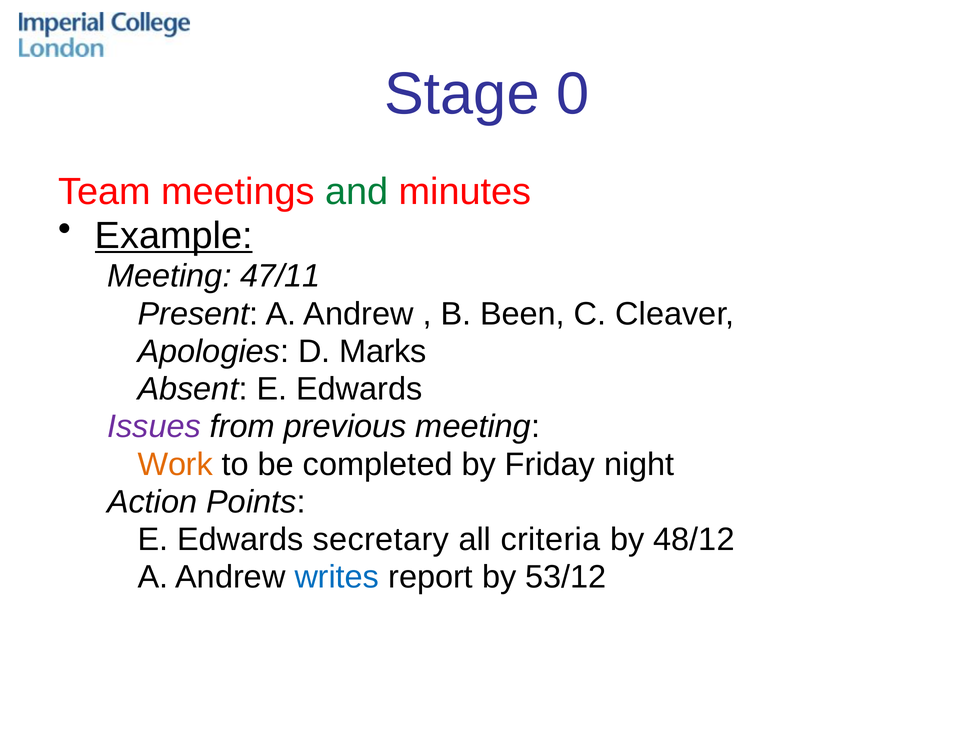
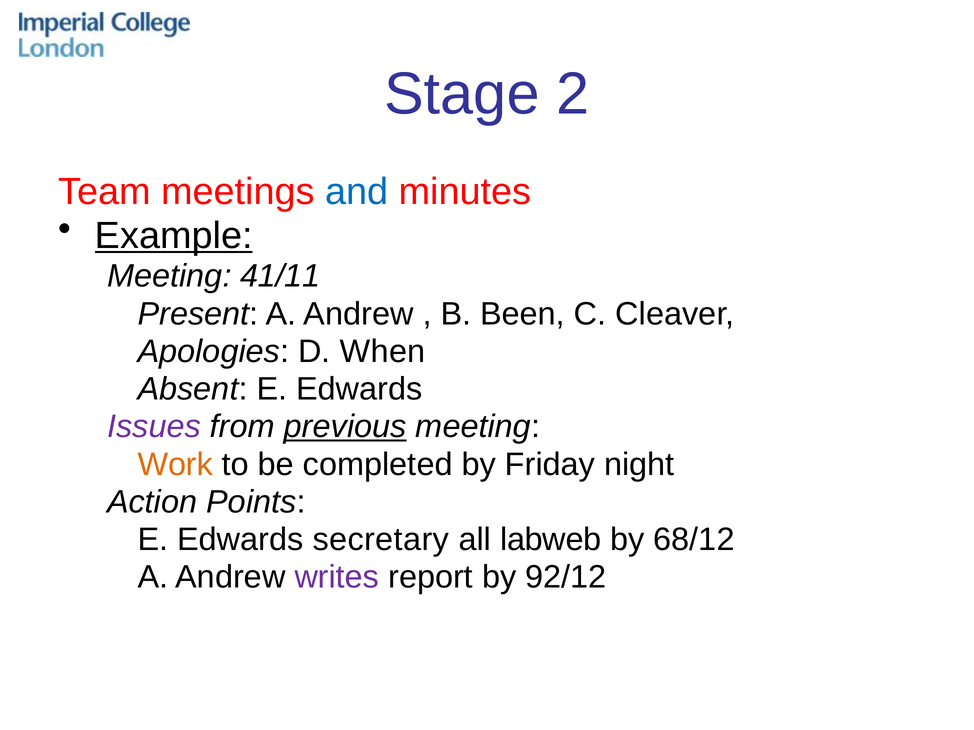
0: 0 -> 2
and colour: green -> blue
47/11: 47/11 -> 41/11
Marks: Marks -> When
previous underline: none -> present
criteria: criteria -> labweb
48/12: 48/12 -> 68/12
writes colour: blue -> purple
53/12: 53/12 -> 92/12
